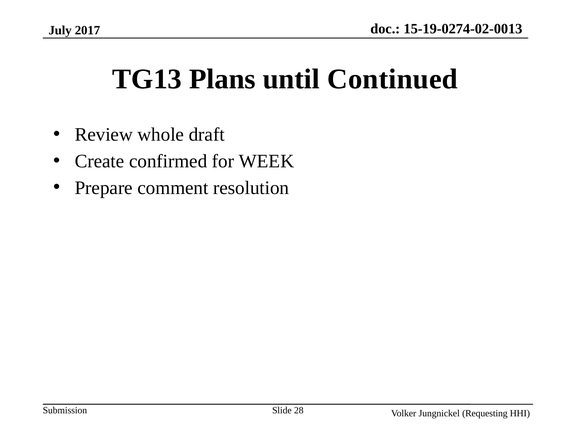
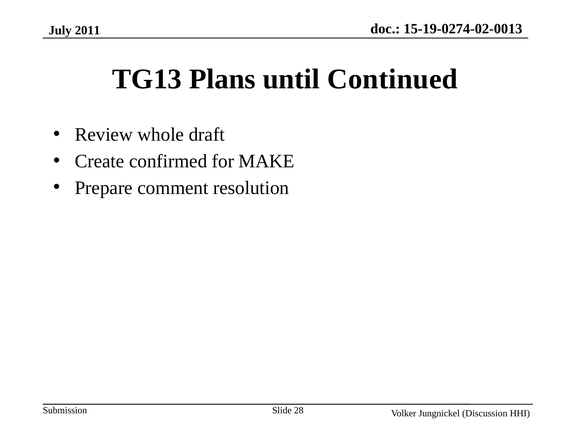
2017: 2017 -> 2011
WEEK: WEEK -> MAKE
Requesting: Requesting -> Discussion
